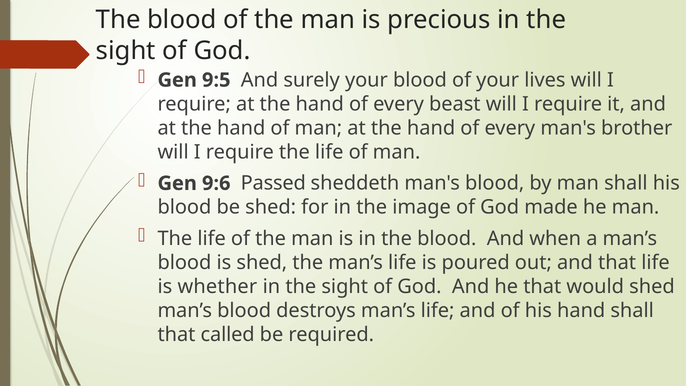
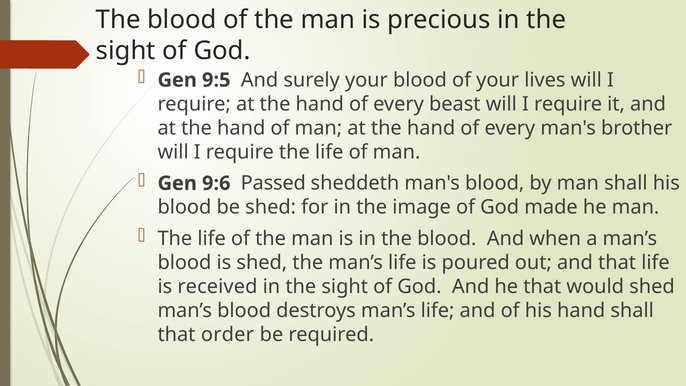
whether: whether -> received
called: called -> order
